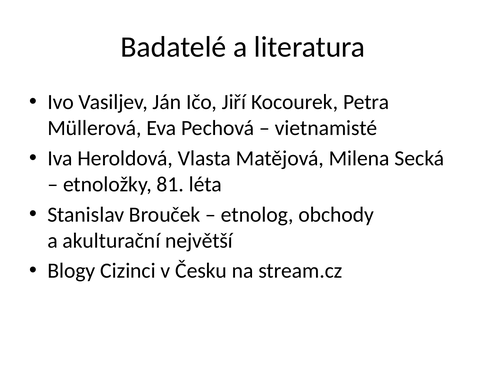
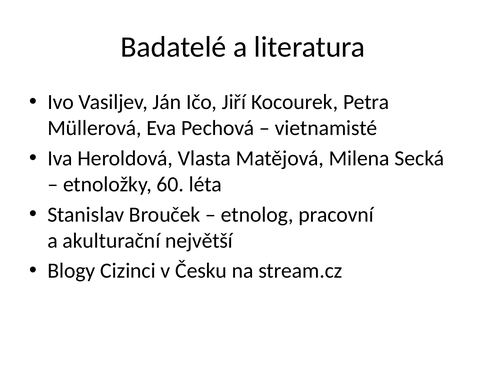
81: 81 -> 60
obchody: obchody -> pracovní
